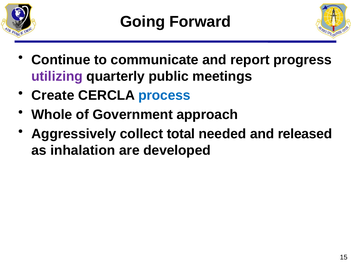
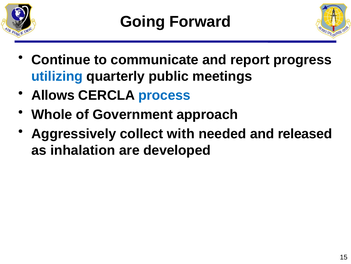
utilizing colour: purple -> blue
Create: Create -> Allows
total: total -> with
